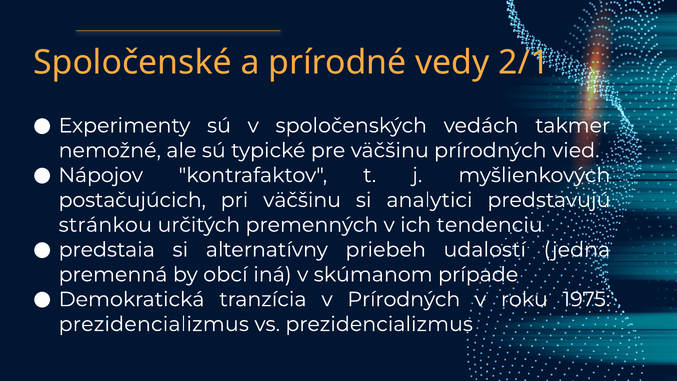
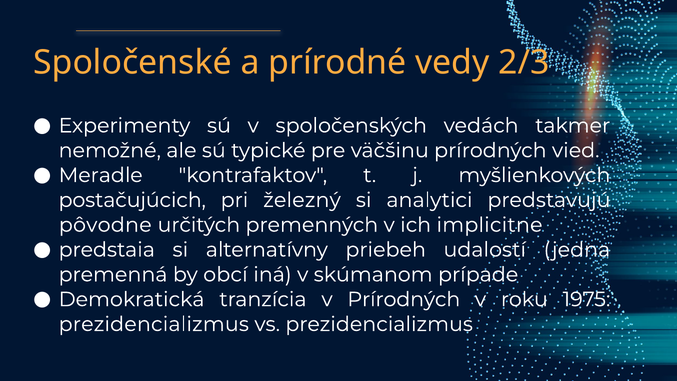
2/1: 2/1 -> 2/3
Nápojov: Nápojov -> Meradle
pri väčšinu: väčšinu -> železný
stránkou: stránkou -> pôvodne
tendenciu: tendenciu -> implicitne
